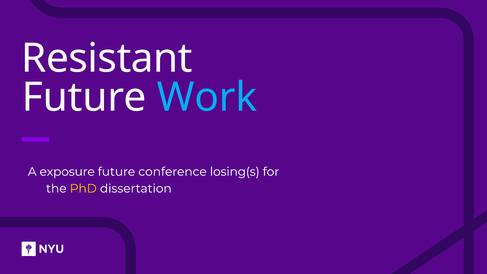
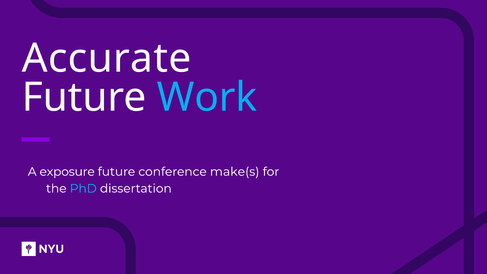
Resistant: Resistant -> Accurate
losing(s: losing(s -> make(s
PhD colour: yellow -> light blue
